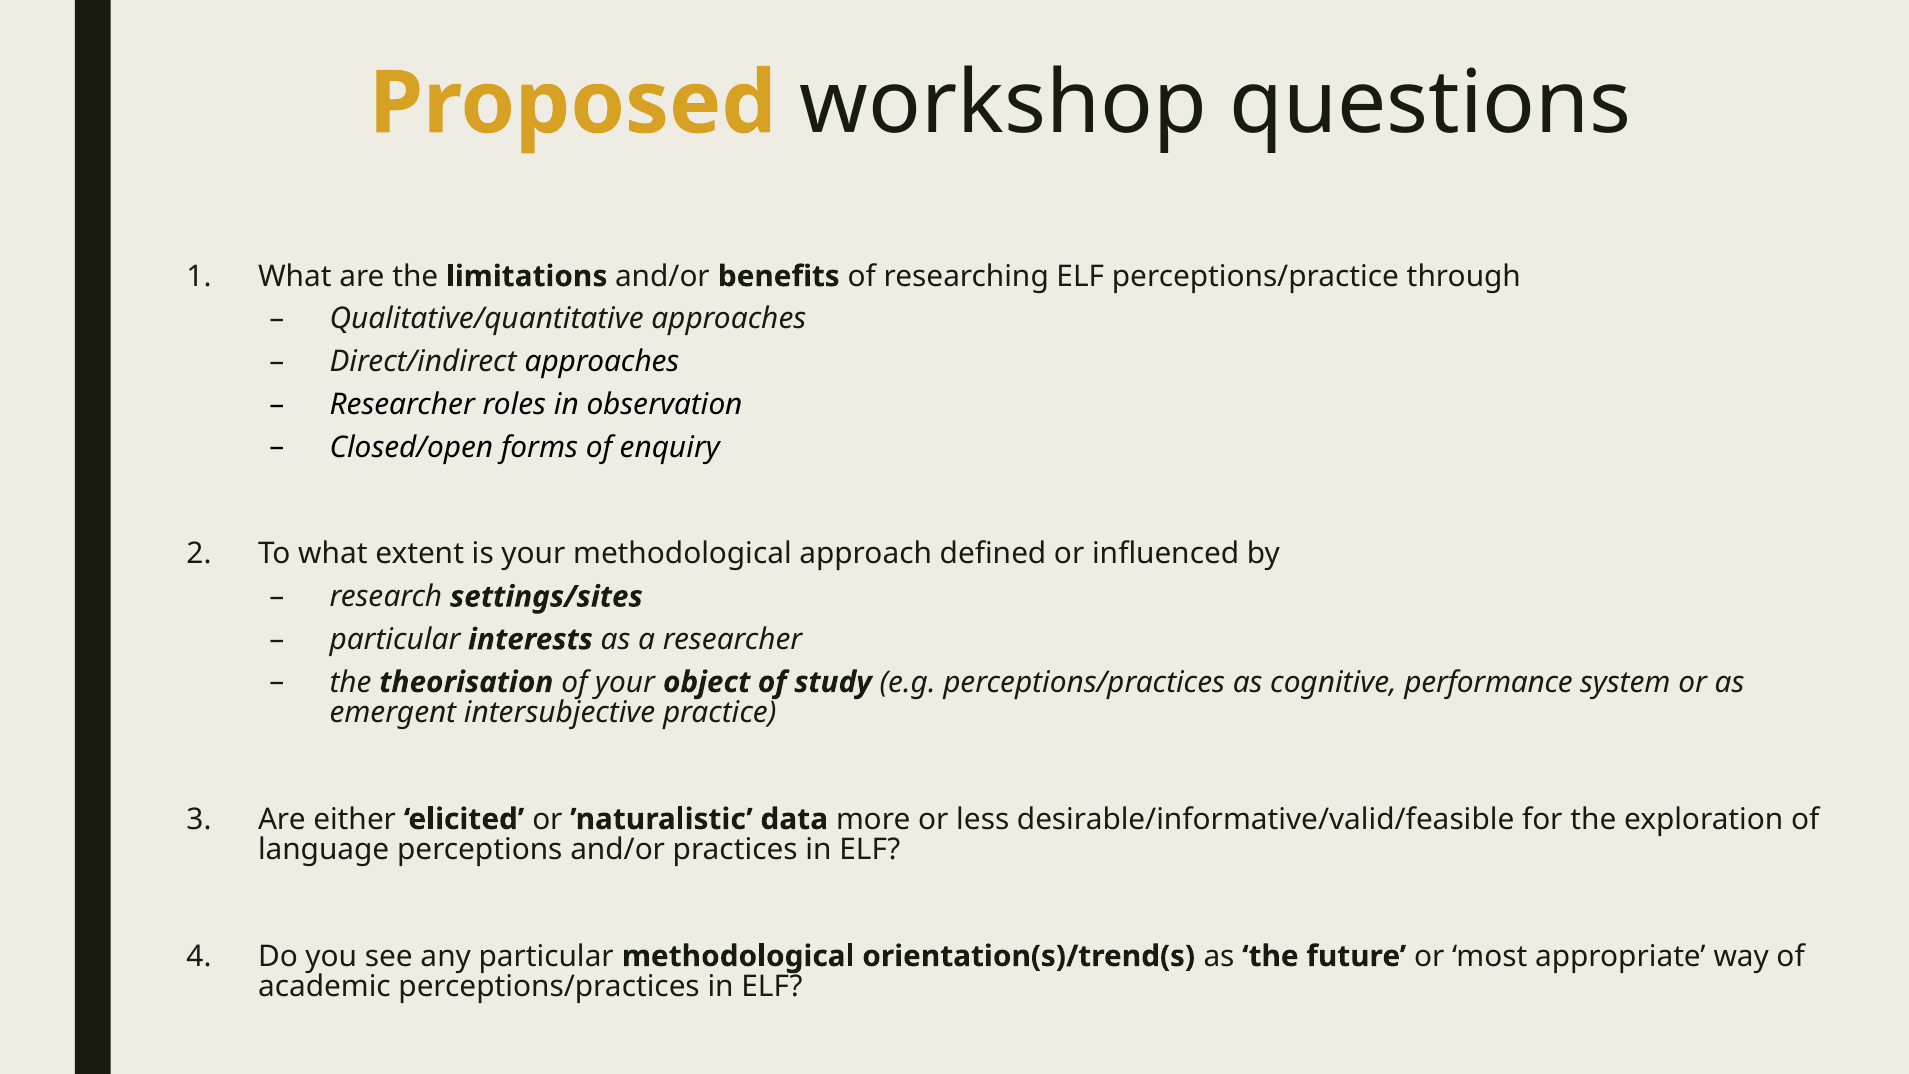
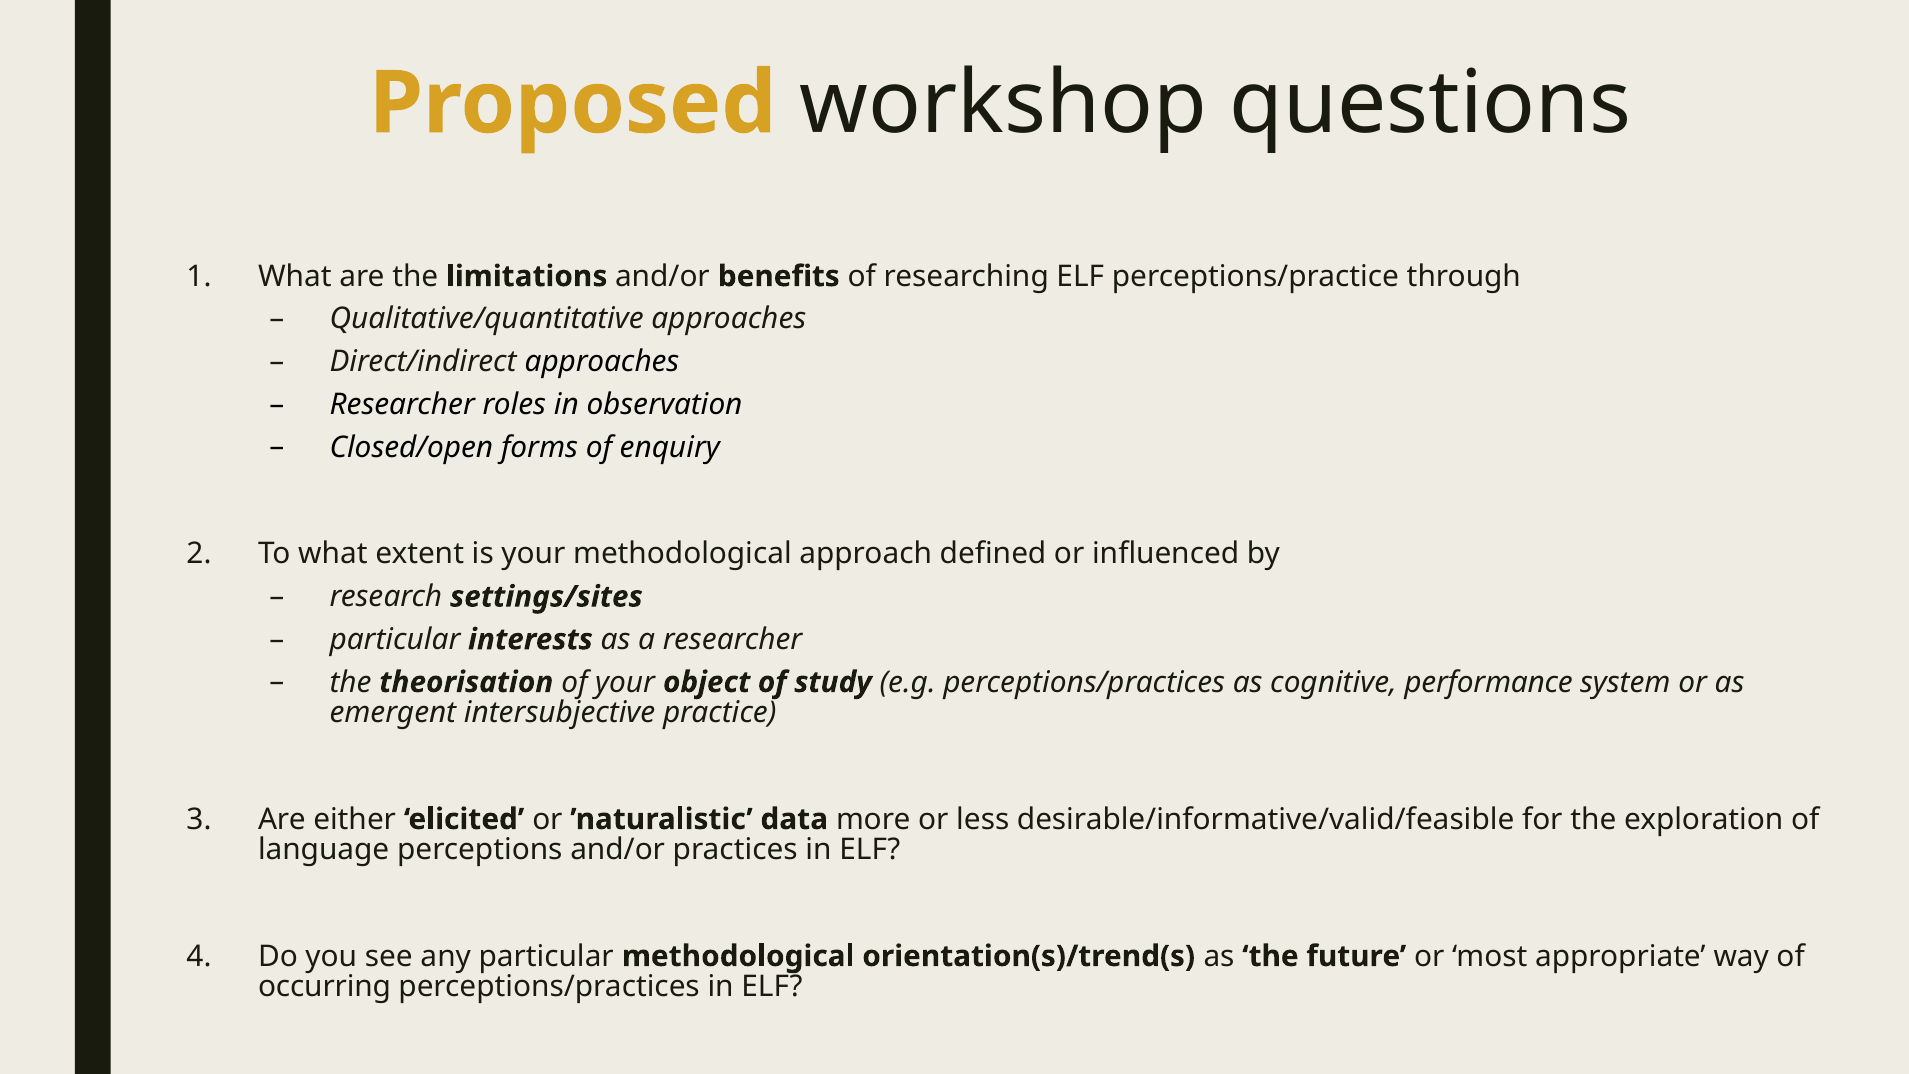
academic: academic -> occurring
